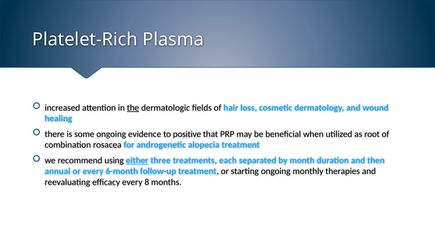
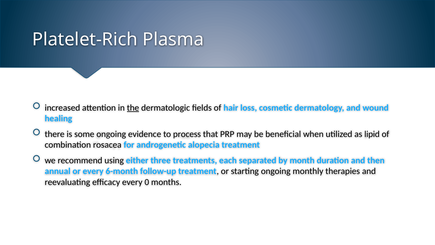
positive: positive -> process
root: root -> lipid
either underline: present -> none
8: 8 -> 0
